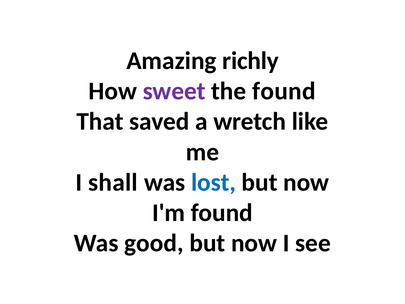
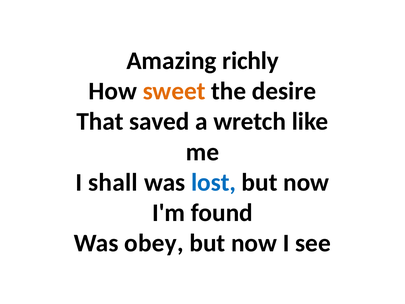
sweet colour: purple -> orange
the found: found -> desire
good: good -> obey
